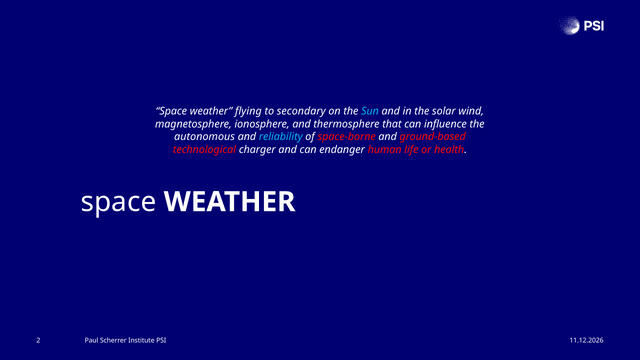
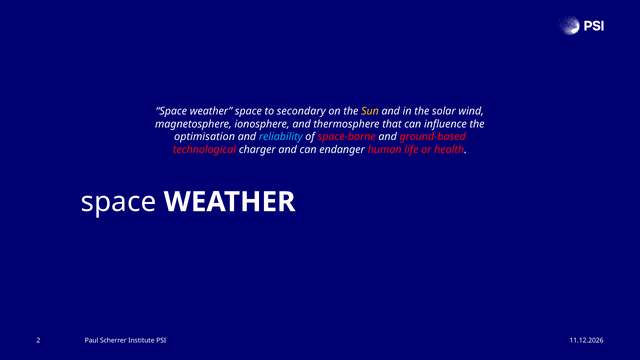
flying at (248, 111): flying -> space
Sun colour: light blue -> yellow
autonomous: autonomous -> optimisation
